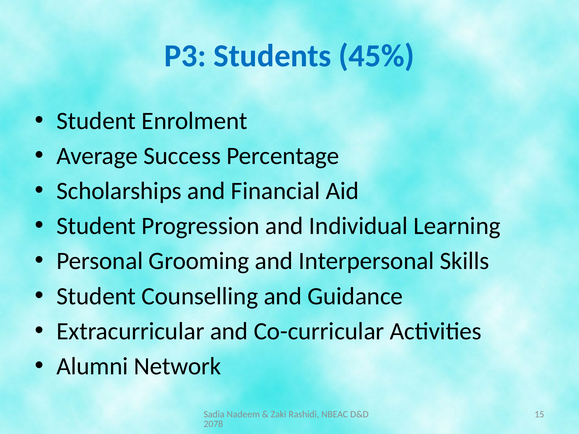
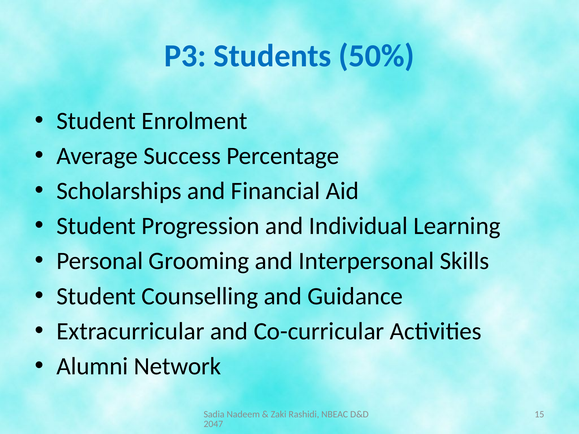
45%: 45% -> 50%
2078: 2078 -> 2047
